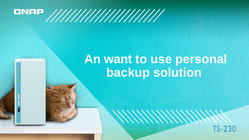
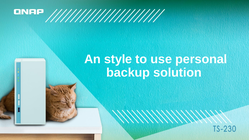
want: want -> style
